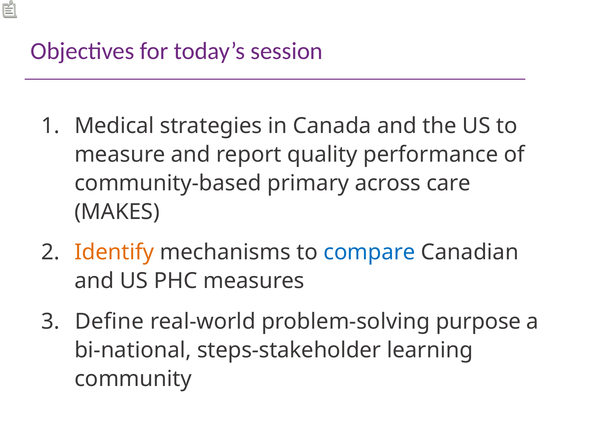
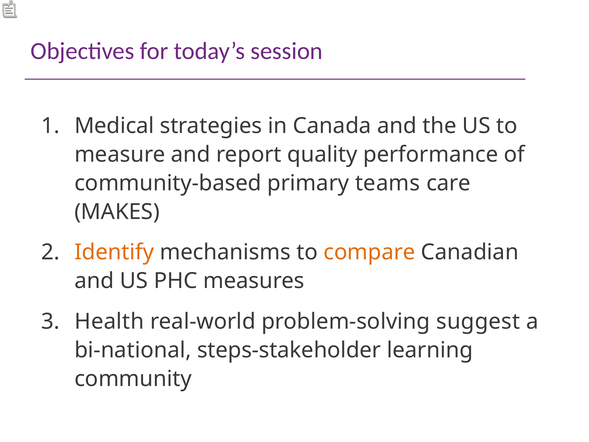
across: across -> teams
compare colour: blue -> orange
Define: Define -> Health
purpose: purpose -> suggest
